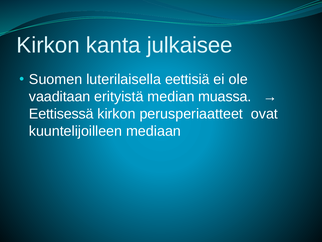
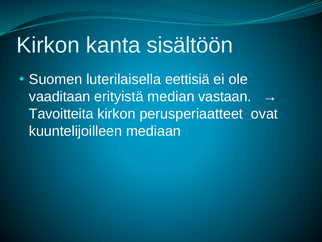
julkaisee: julkaisee -> sisältöön
muassa: muassa -> vastaan
Eettisessä: Eettisessä -> Tavoitteita
